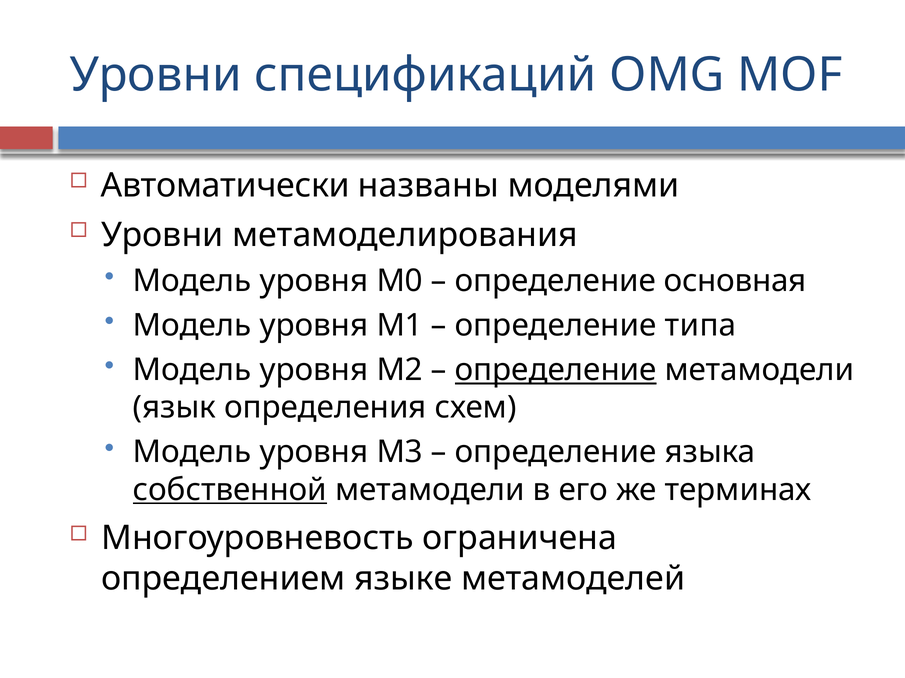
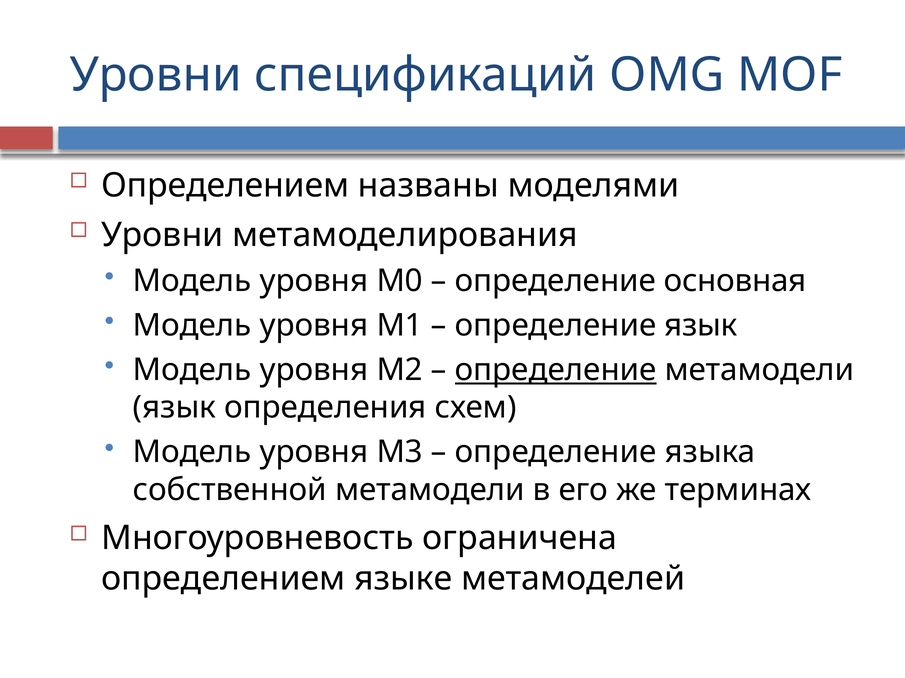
Автоматически at (225, 186): Автоматически -> Определением
определение типа: типа -> язык
собственной underline: present -> none
